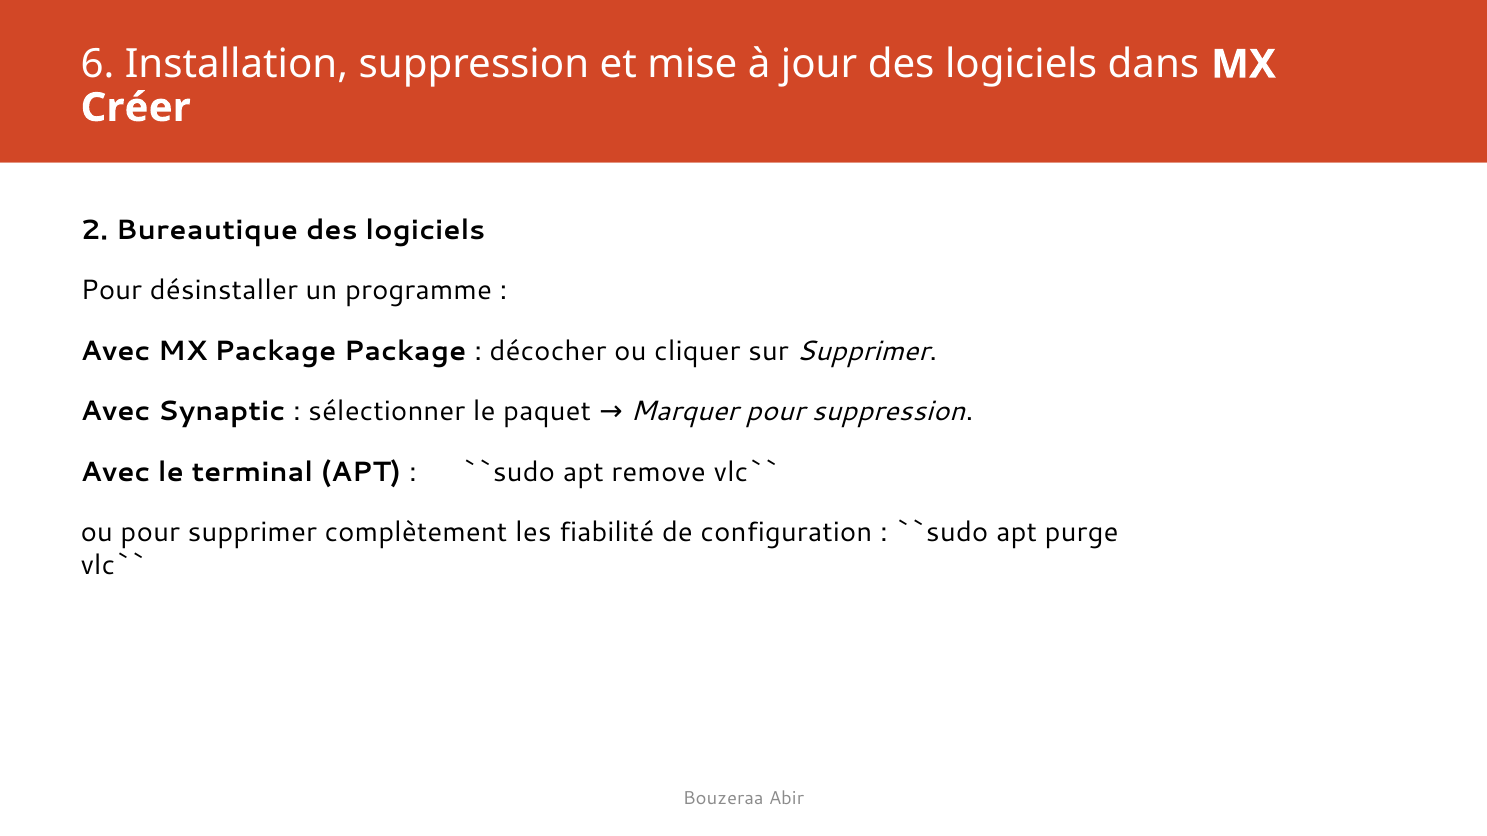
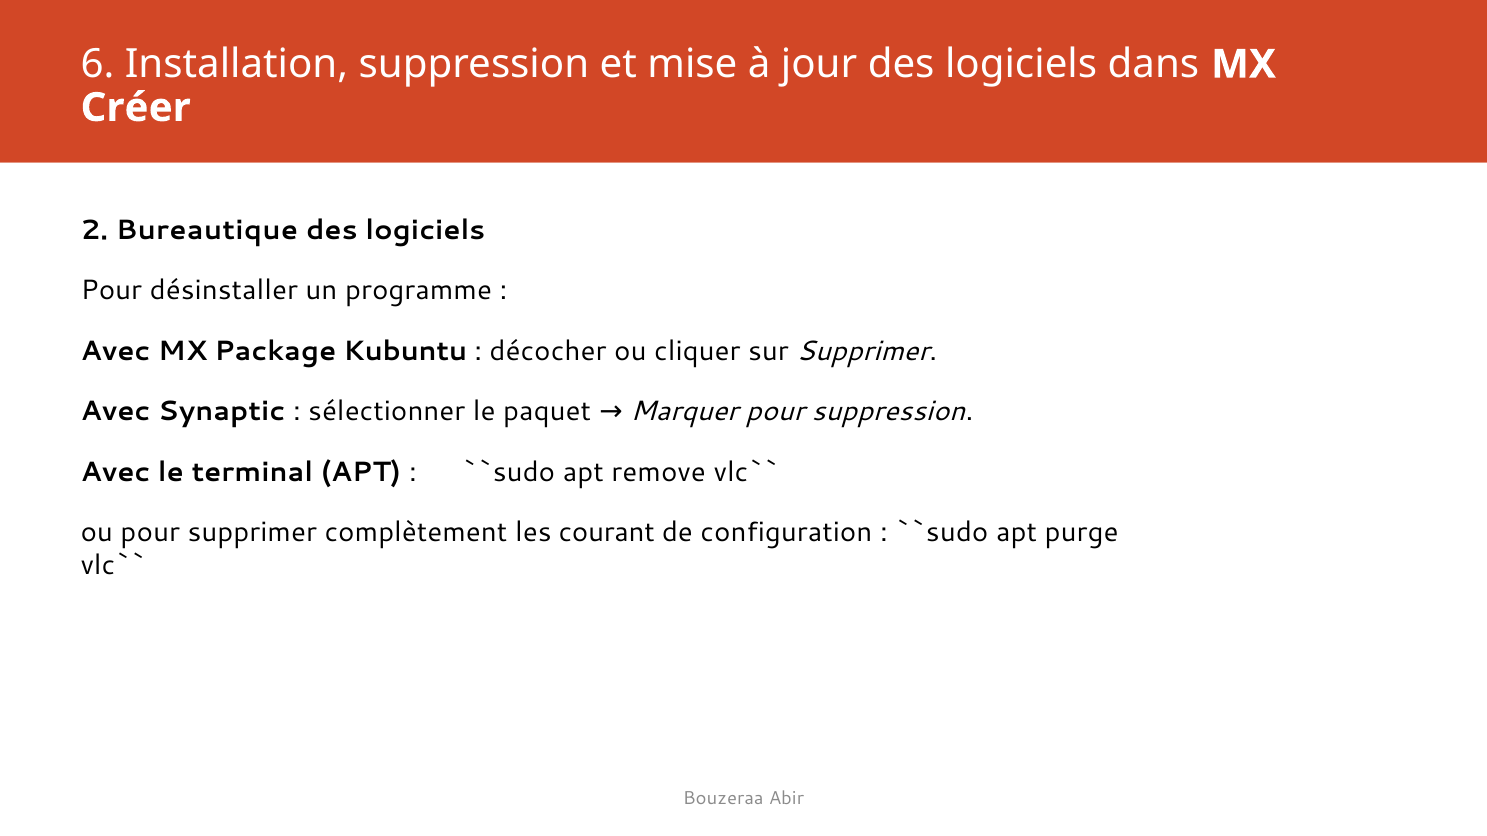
Package Package: Package -> Kubuntu
fiabilité: fiabilité -> courant
